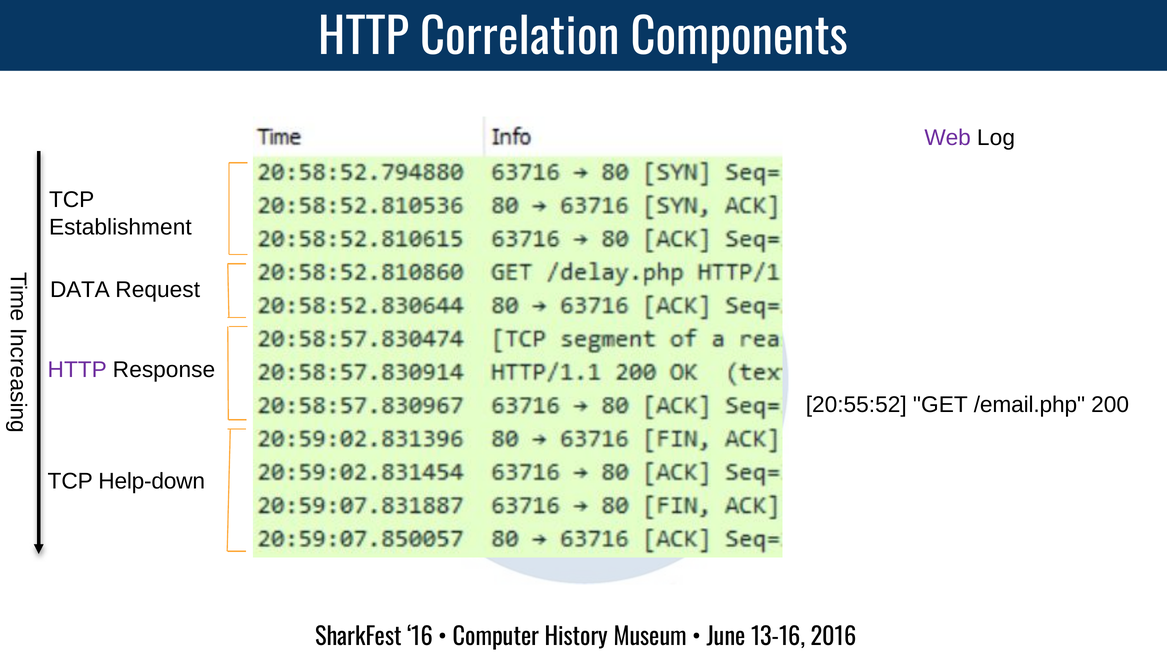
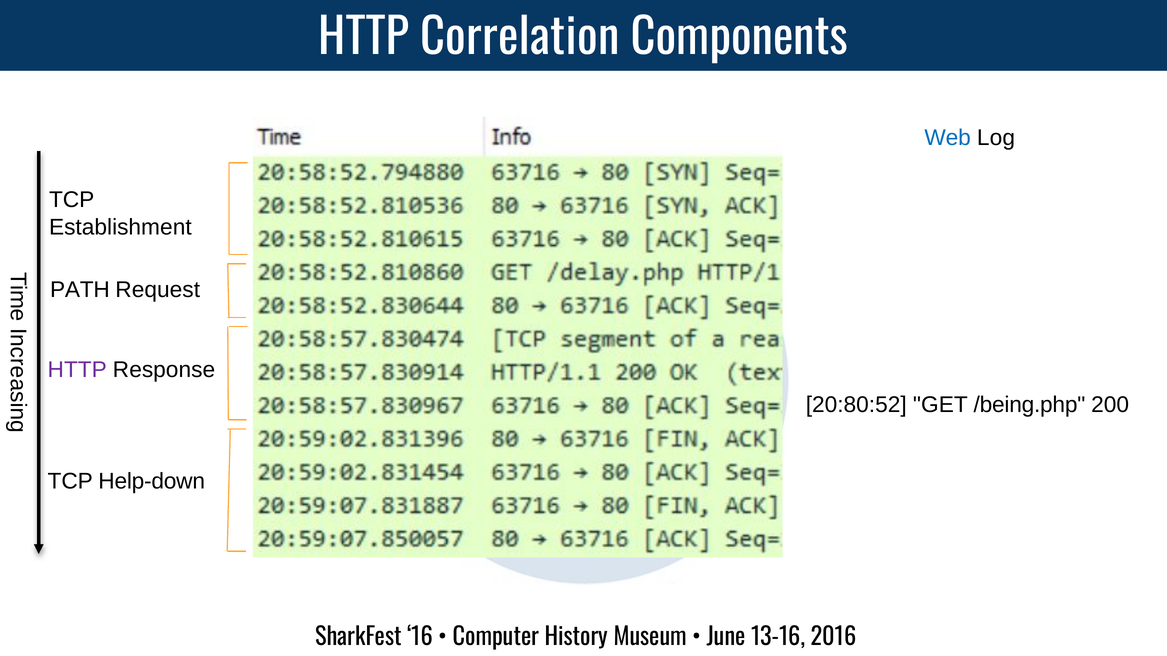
Web colour: purple -> blue
DATA: DATA -> PATH
20:55:52: 20:55:52 -> 20:80:52
/email.php: /email.php -> /being.php
